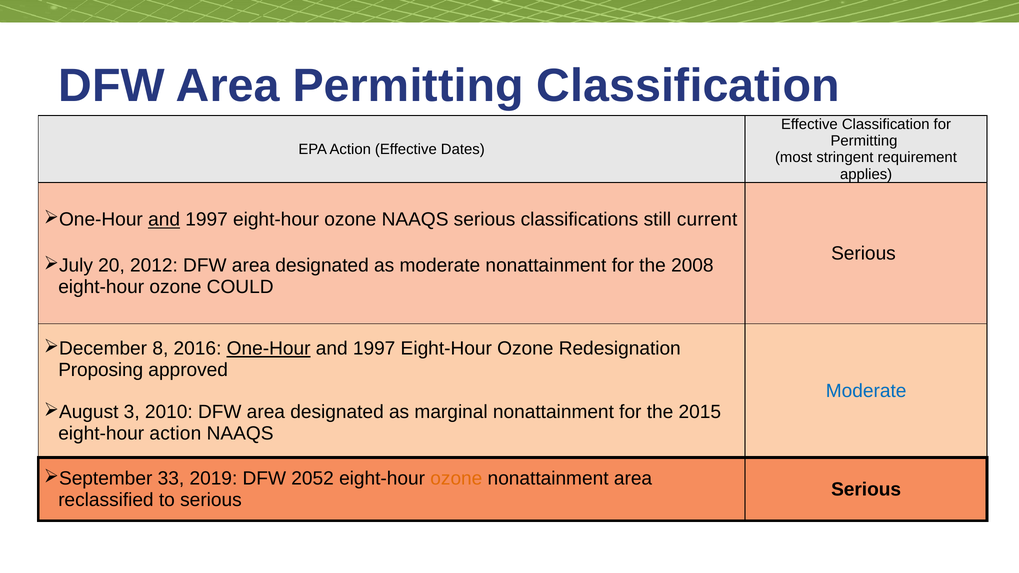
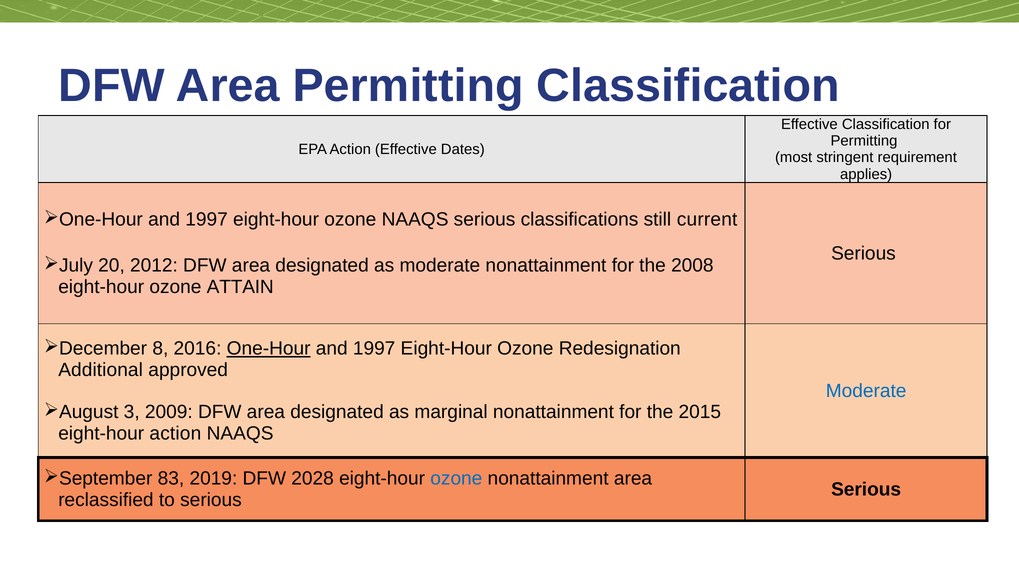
and at (164, 220) underline: present -> none
COULD: COULD -> ATTAIN
Proposing: Proposing -> Additional
2010: 2010 -> 2009
33: 33 -> 83
2052: 2052 -> 2028
ozone at (456, 479) colour: orange -> blue
